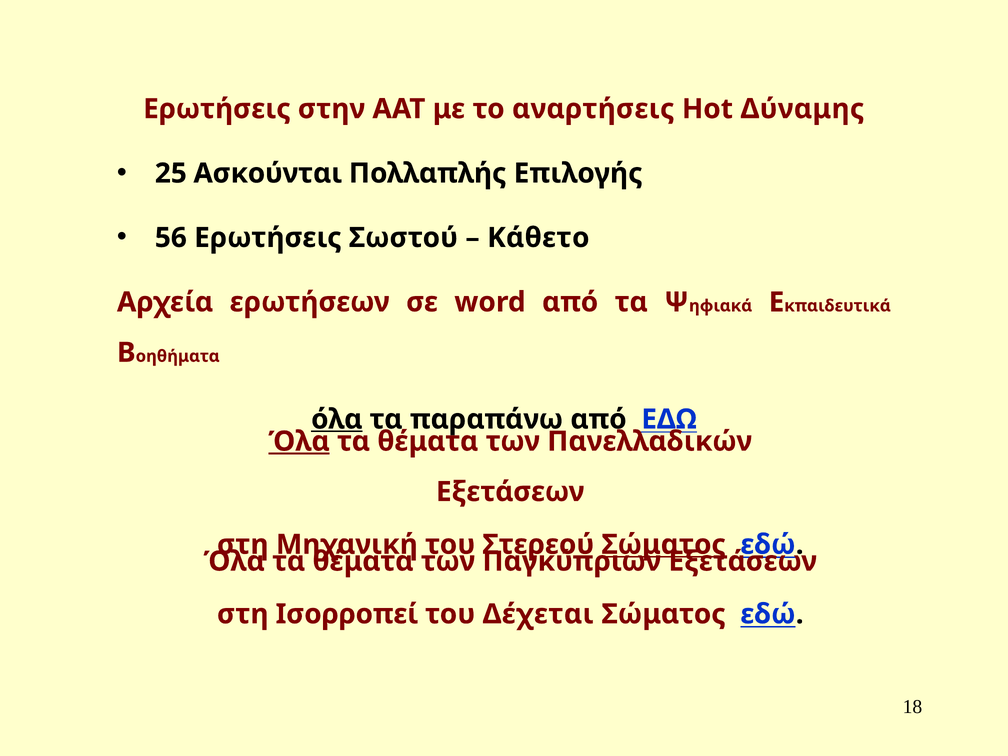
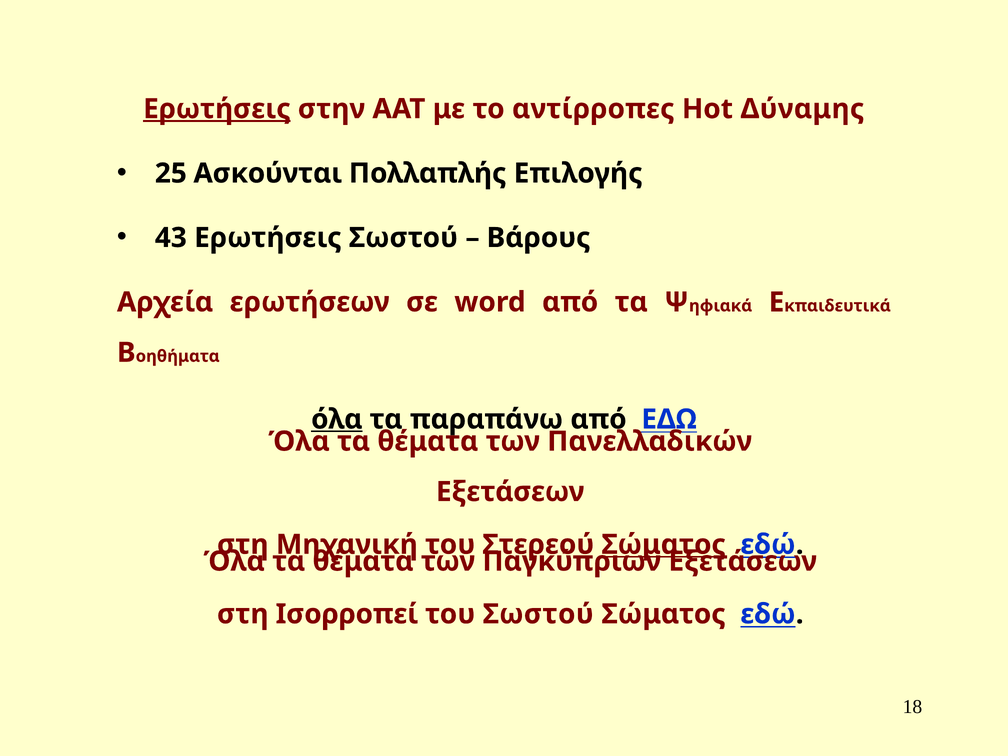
Ερωτήσεις at (217, 109) underline: none -> present
αναρτήσεις: αναρτήσεις -> αντίρροπες
56: 56 -> 43
Κάθετο: Κάθετο -> Βάρους
Όλα at (299, 441) underline: present -> none
του Δέχεται: Δέχεται -> Σωστού
